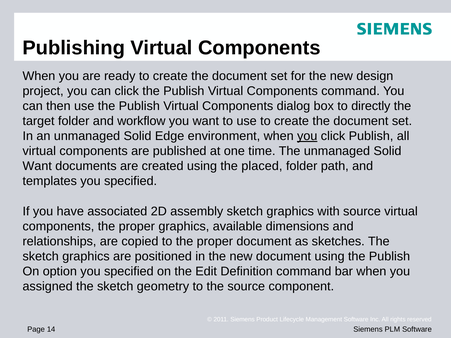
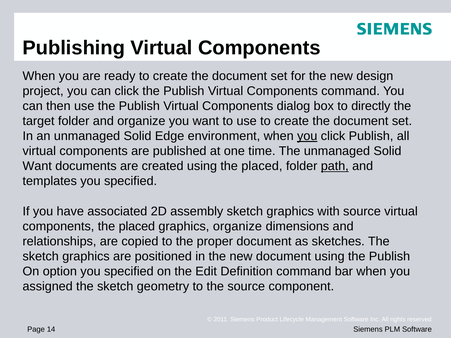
and workflow: workflow -> organize
path underline: none -> present
components the proper: proper -> placed
graphics available: available -> organize
